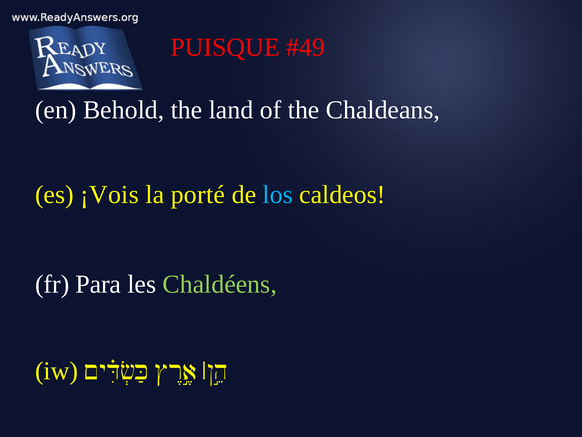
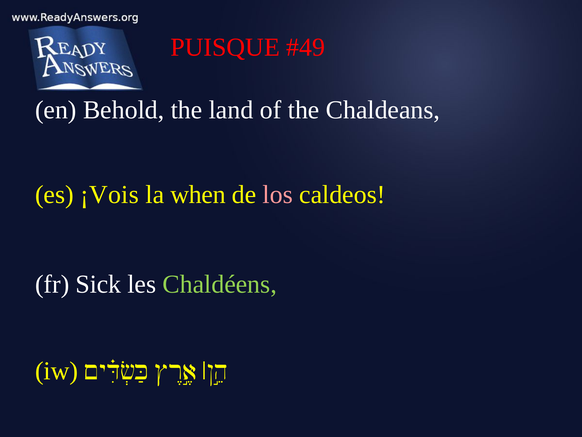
porté: porté -> when
los colour: light blue -> pink
Para: Para -> Sick
